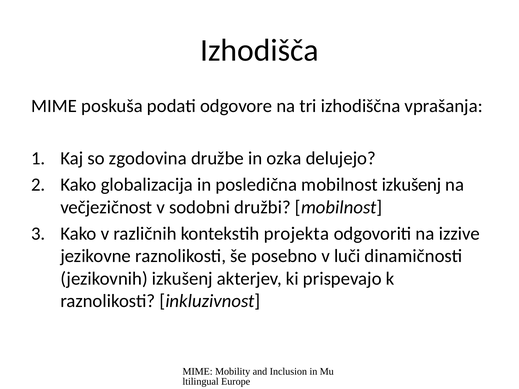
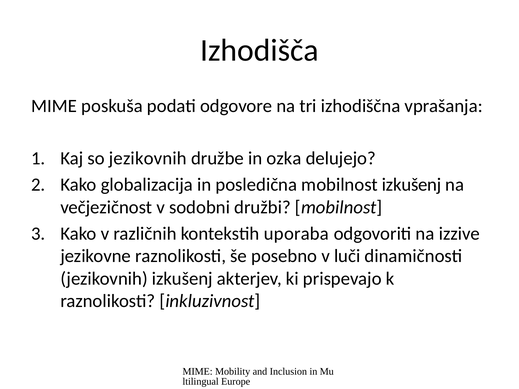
so zgodovina: zgodovina -> jezikovnih
projekta: projekta -> uporaba
